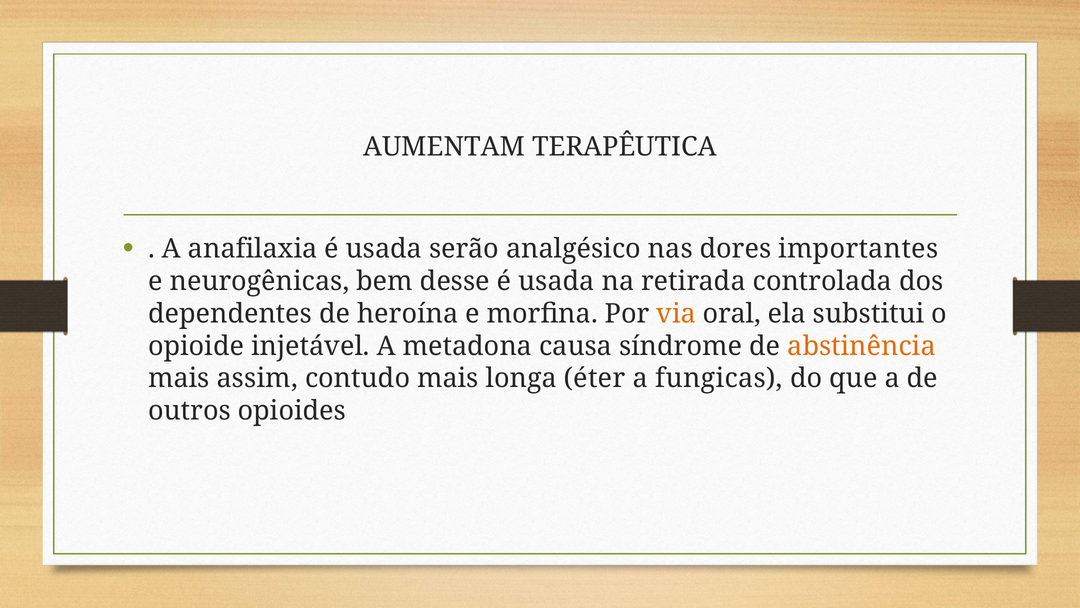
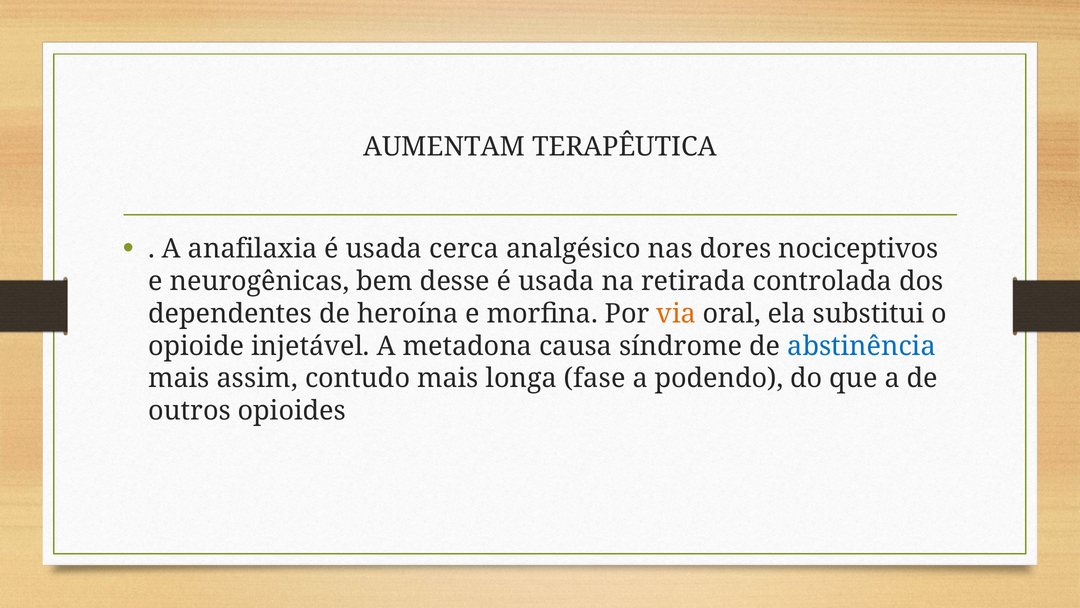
serão: serão -> cerca
importantes: importantes -> nociceptivos
abstinência colour: orange -> blue
éter: éter -> fase
fungicas: fungicas -> podendo
